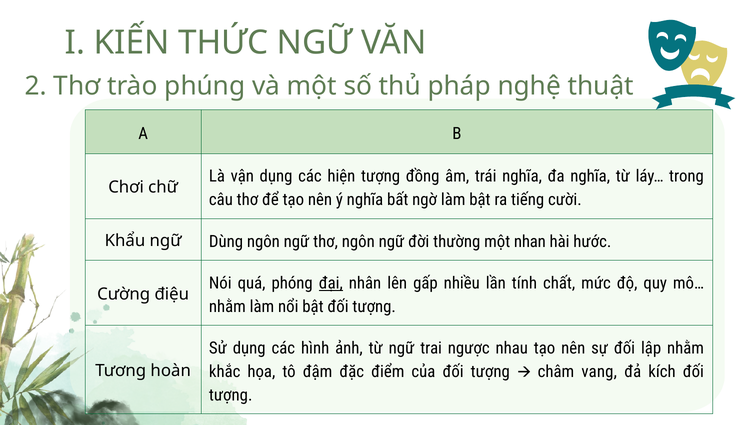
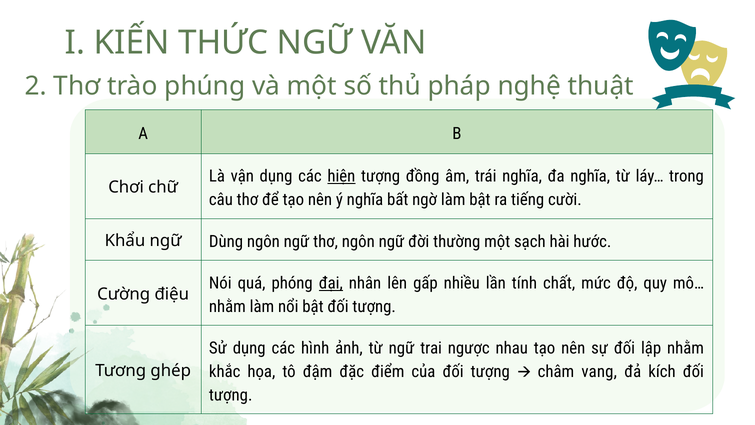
hiện underline: none -> present
nhan: nhan -> sạch
hoàn: hoàn -> ghép
